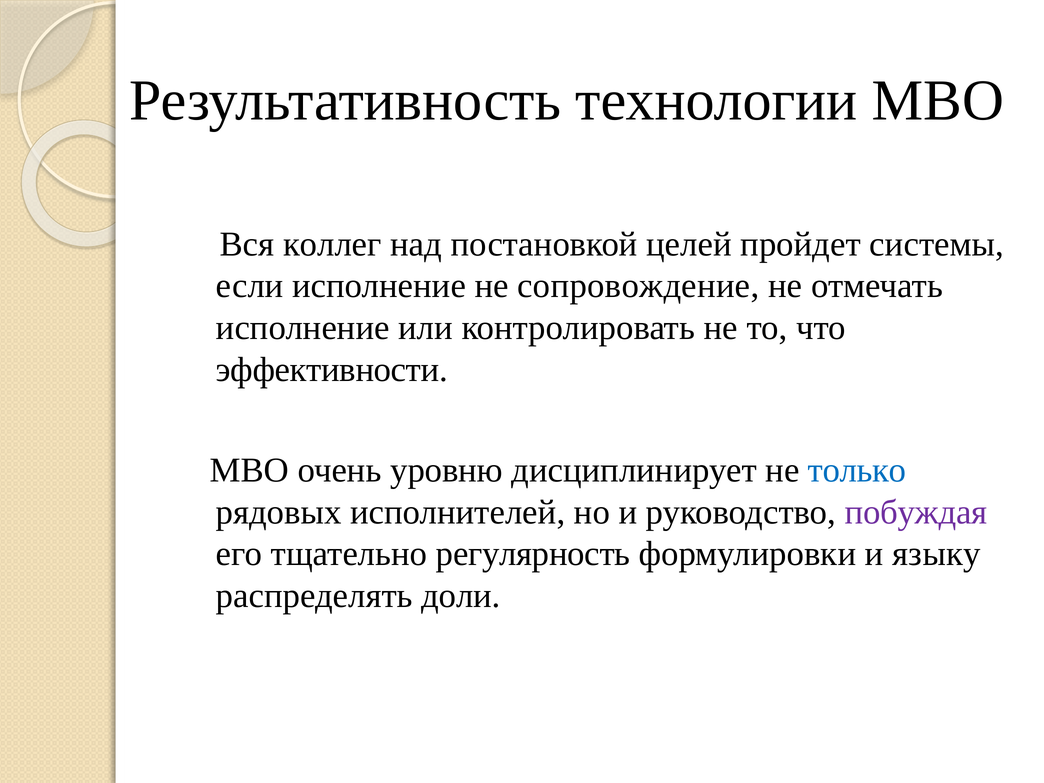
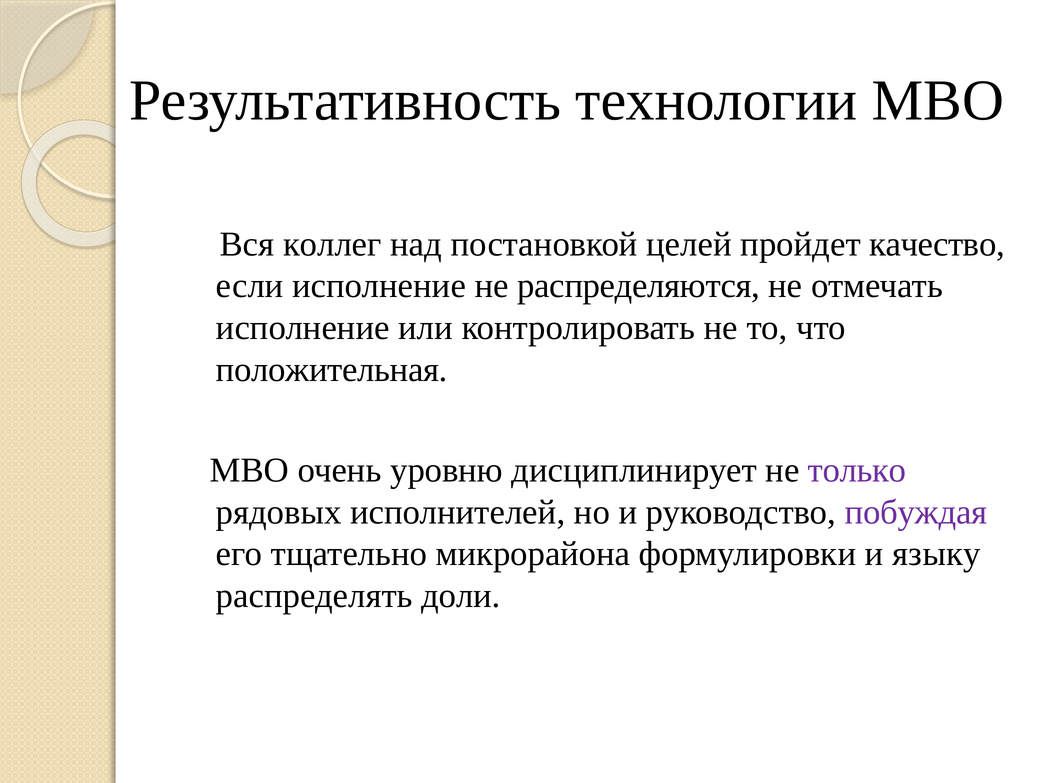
системы: системы -> качество
сопровождение: сопровождение -> распределяются
эффективности: эффективности -> положительная
только colour: blue -> purple
регулярность: регулярность -> микрорайона
